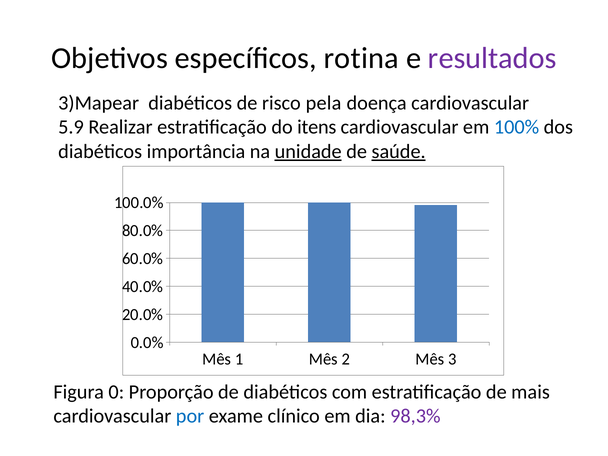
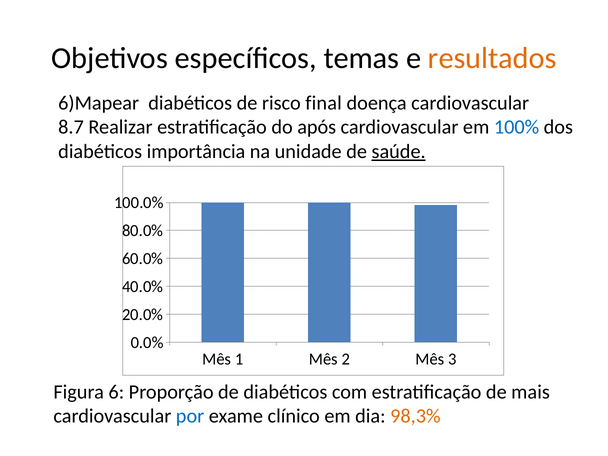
rotina: rotina -> temas
resultados colour: purple -> orange
3)Mapear: 3)Mapear -> 6)Mapear
pela: pela -> final
5.9: 5.9 -> 8.7
itens: itens -> após
unidade underline: present -> none
0: 0 -> 6
98,3% colour: purple -> orange
